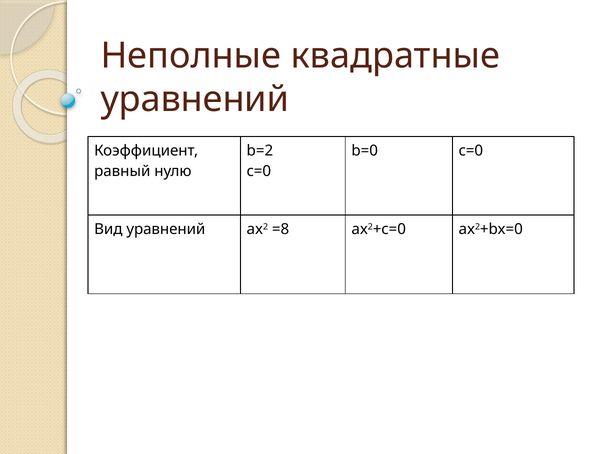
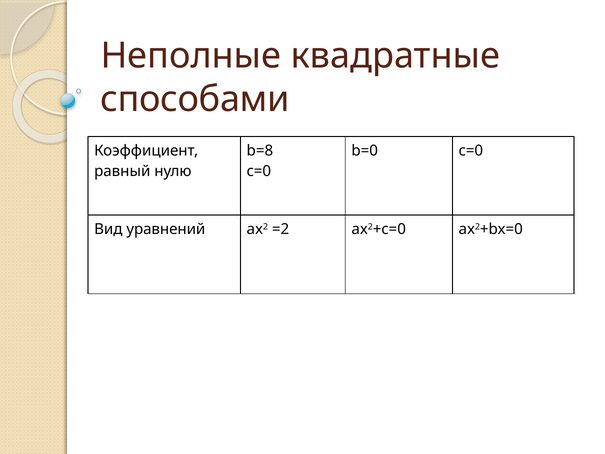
уравнений at (195, 99): уравнений -> способами
b=2: b=2 -> b=8
=8: =8 -> =2
